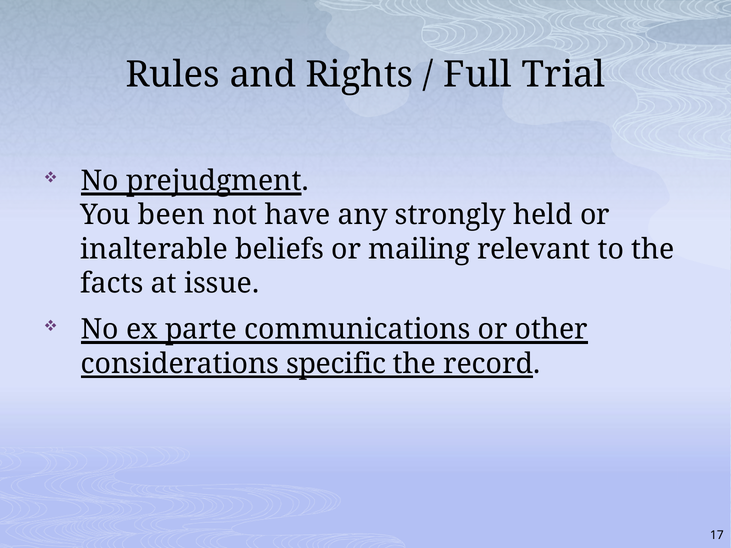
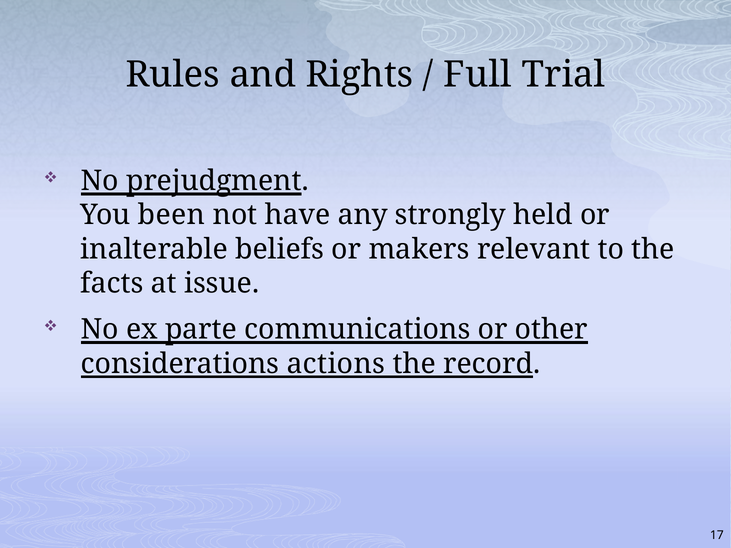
mailing: mailing -> makers
specific: specific -> actions
